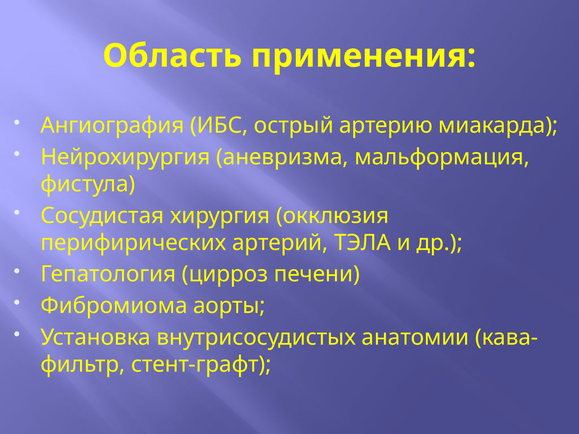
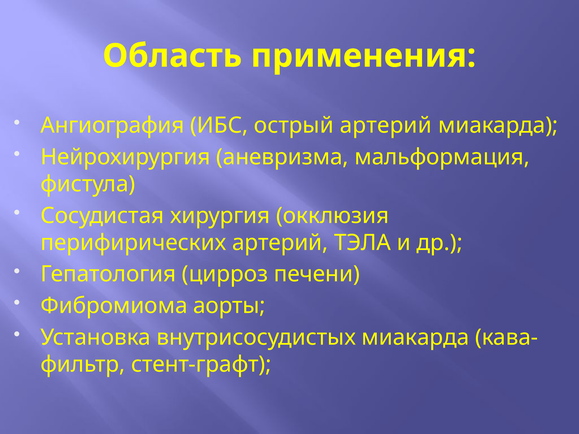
острый артерию: артерию -> артерий
внутрисосудистых анатомии: анатомии -> миакарда
